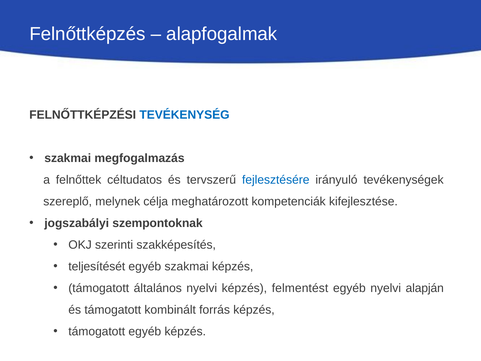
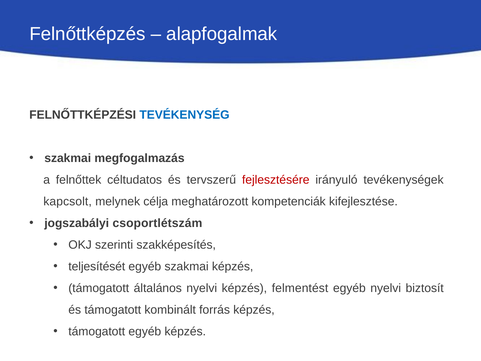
fejlesztésére colour: blue -> red
szereplő: szereplő -> kapcsolt
szempontoknak: szempontoknak -> csoportlétszám
alapján: alapján -> biztosít
